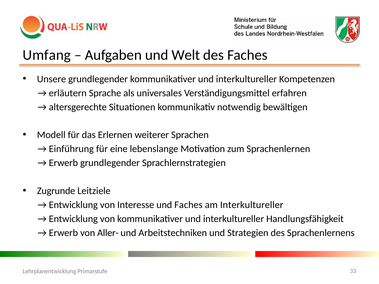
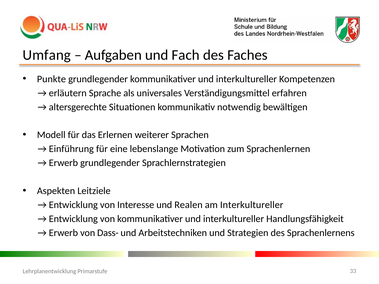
Welt: Welt -> Fach
Unsere: Unsere -> Punkte
Zugrunde: Zugrunde -> Aspekten
und Faches: Faches -> Realen
Aller-: Aller- -> Dass-
